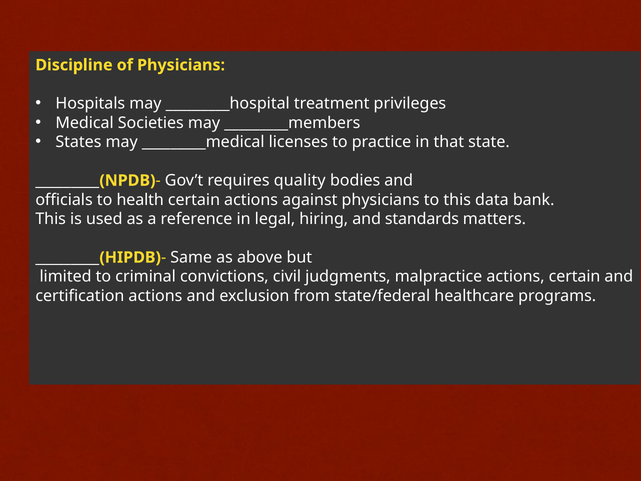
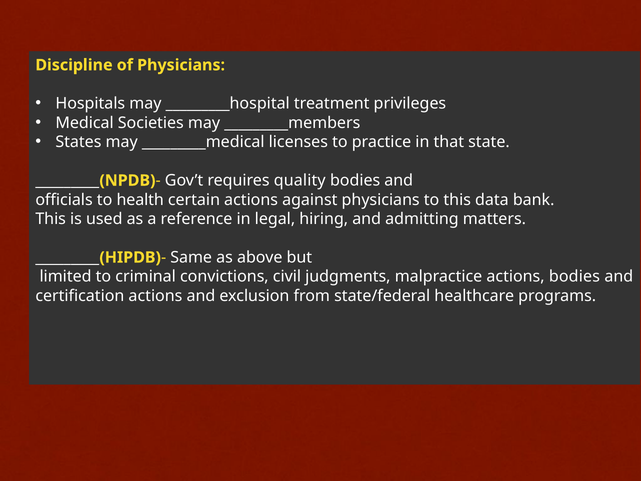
standards: standards -> admitting
actions certain: certain -> bodies
